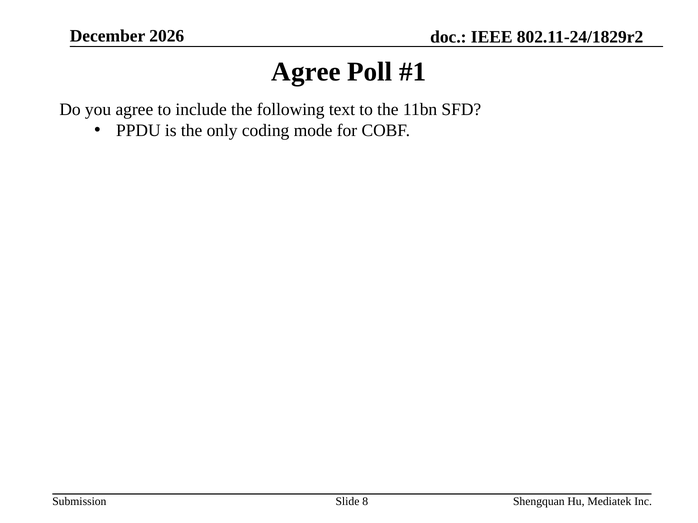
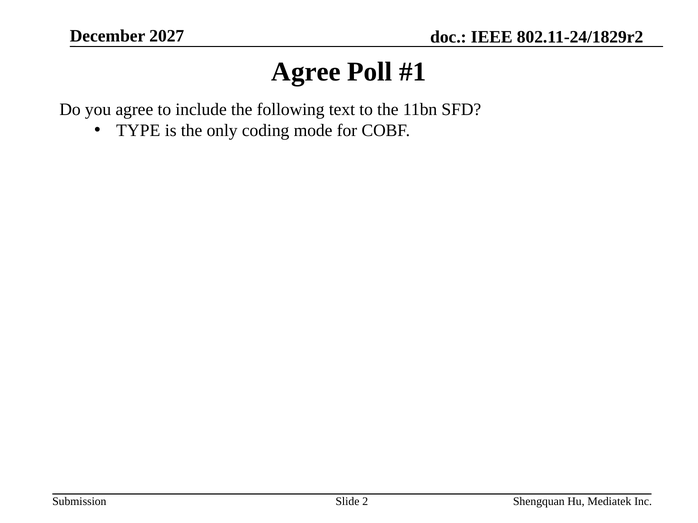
2026: 2026 -> 2027
PPDU: PPDU -> TYPE
8: 8 -> 2
